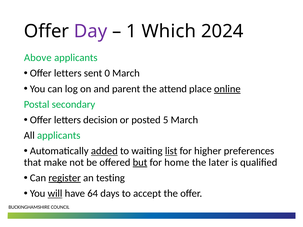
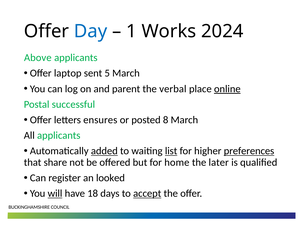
Day colour: purple -> blue
Which: Which -> Works
letters at (68, 73): letters -> laptop
0: 0 -> 5
attend: attend -> verbal
secondary: secondary -> successful
decision: decision -> ensures
5: 5 -> 8
preferences underline: none -> present
make: make -> share
but underline: present -> none
register underline: present -> none
testing: testing -> looked
64: 64 -> 18
accept underline: none -> present
